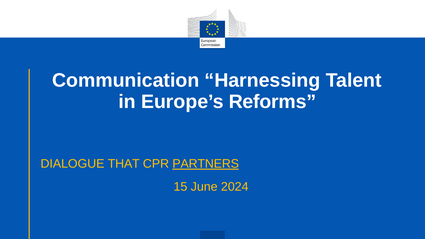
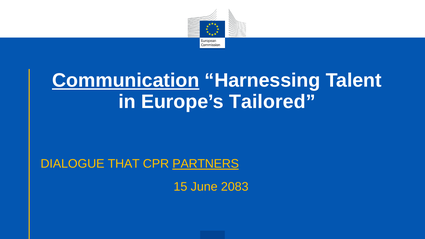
Communication underline: none -> present
Reforms: Reforms -> Tailored
2024: 2024 -> 2083
